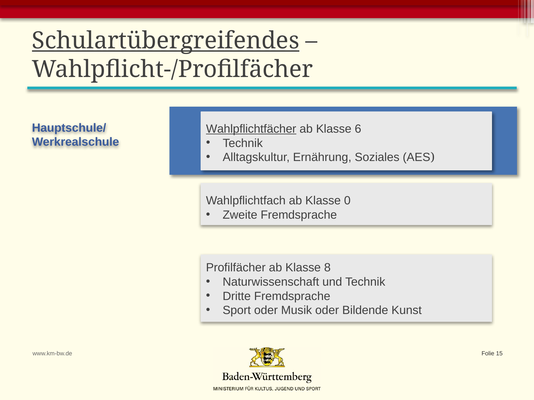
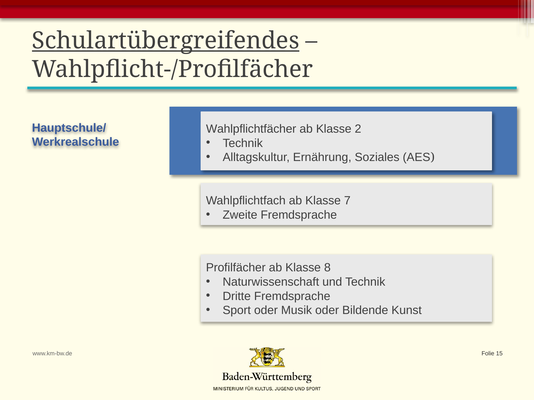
Wahlpflichtfächer underline: present -> none
6: 6 -> 2
0: 0 -> 7
